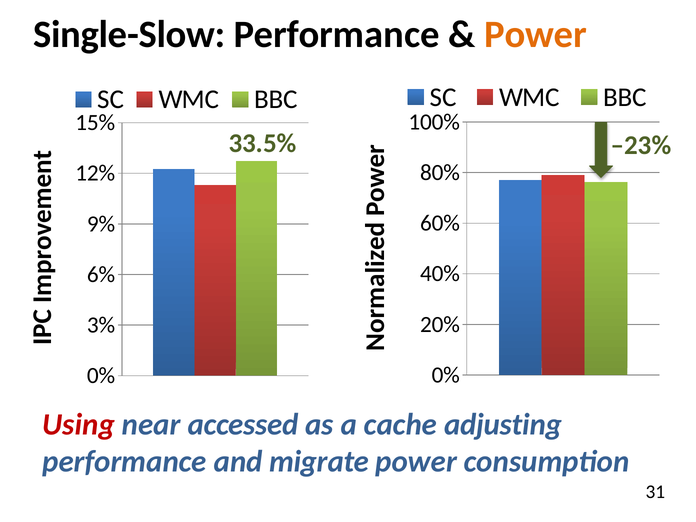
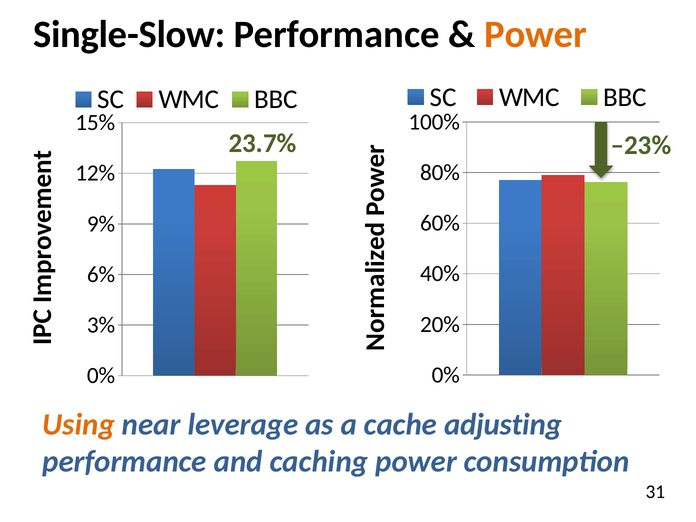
33.5%: 33.5% -> 23.7%
Using colour: red -> orange
accessed: accessed -> leverage
migrate: migrate -> caching
